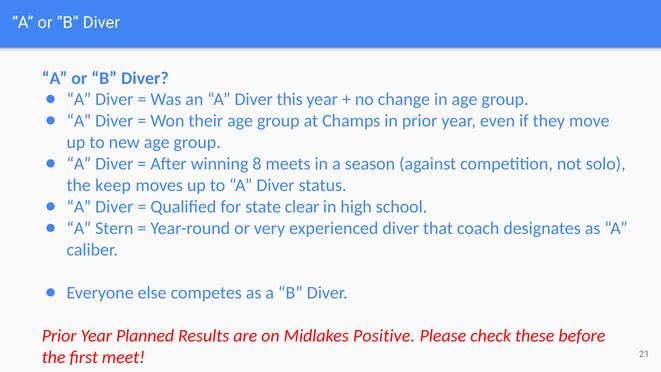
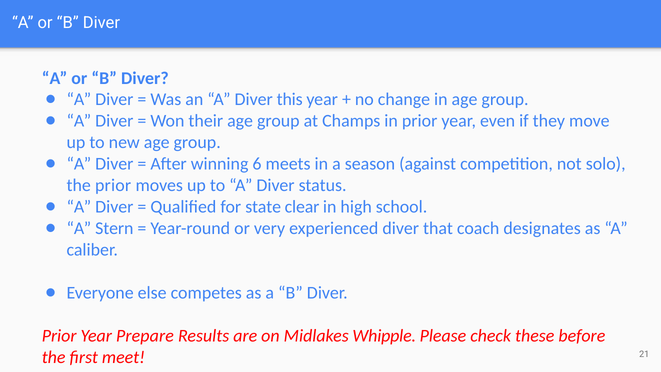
8: 8 -> 6
the keep: keep -> prior
Planned: Planned -> Prepare
Positive: Positive -> Whipple
